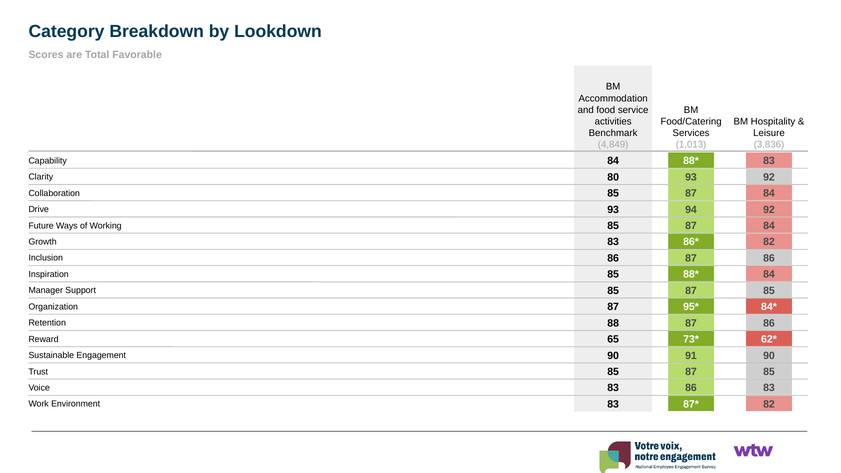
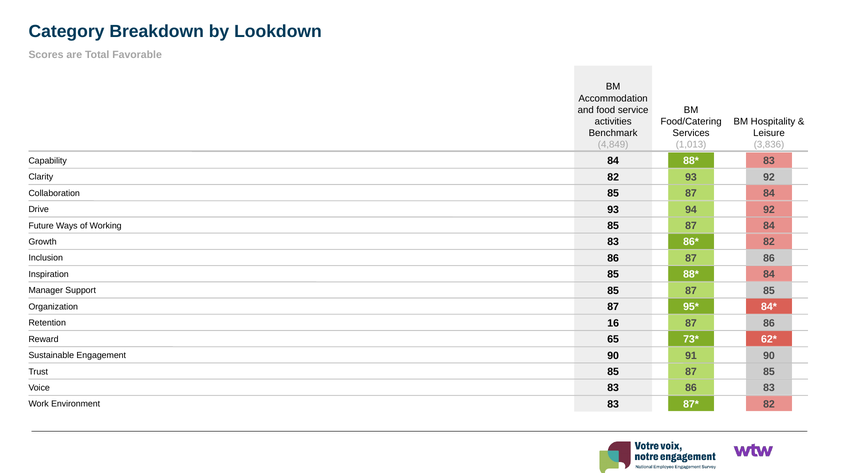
Clarity 80: 80 -> 82
88: 88 -> 16
